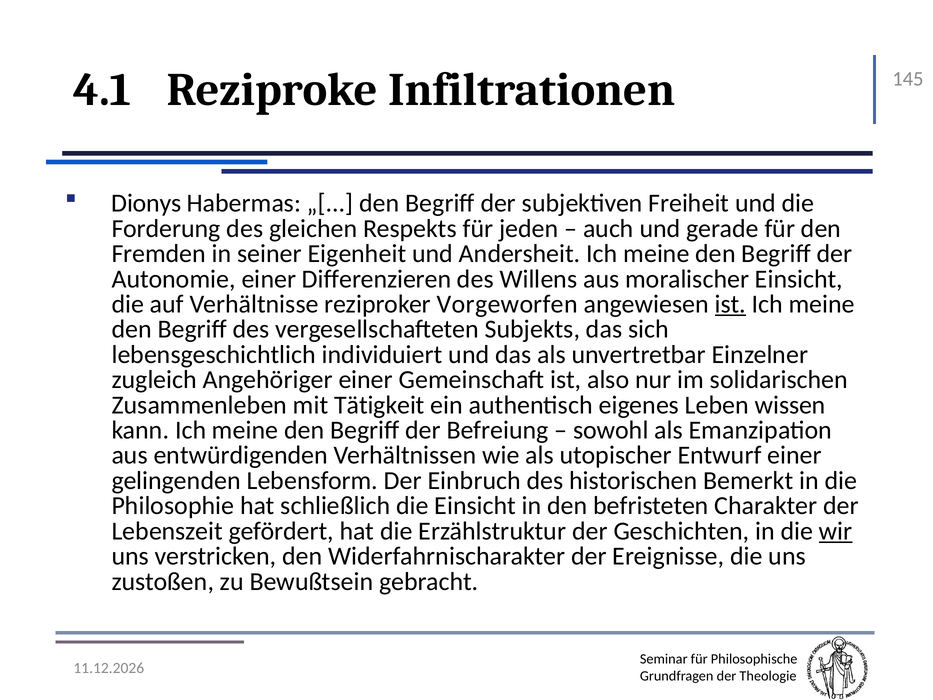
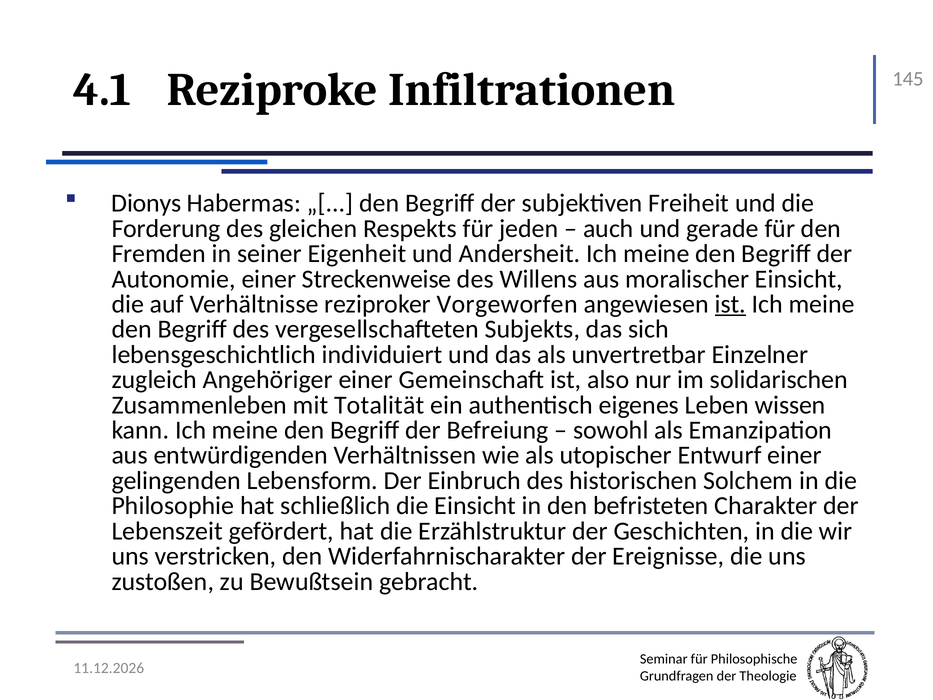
Differenzieren: Differenzieren -> Streckenweise
Tätigkeit: Tätigkeit -> Totalität
Bemerkt: Bemerkt -> Solchem
wir underline: present -> none
